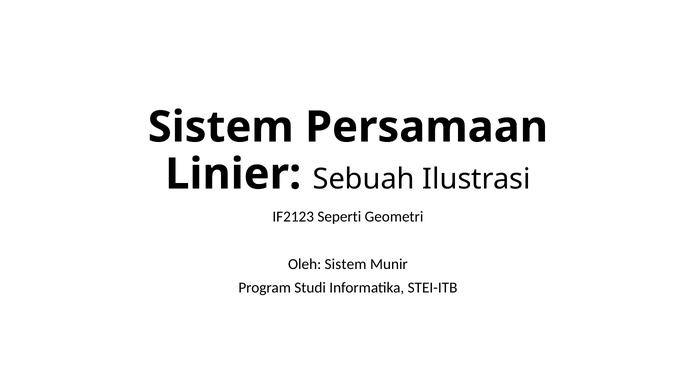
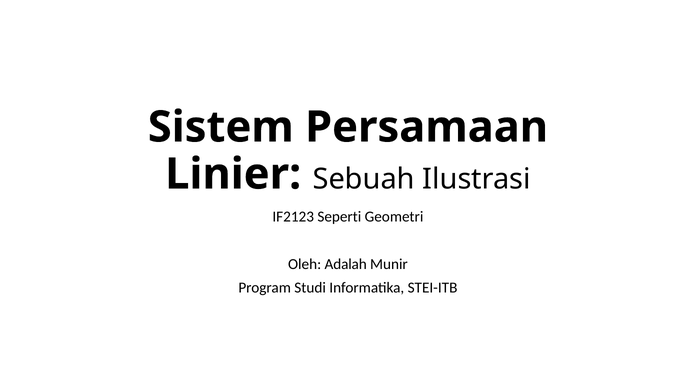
Oleh Sistem: Sistem -> Adalah
